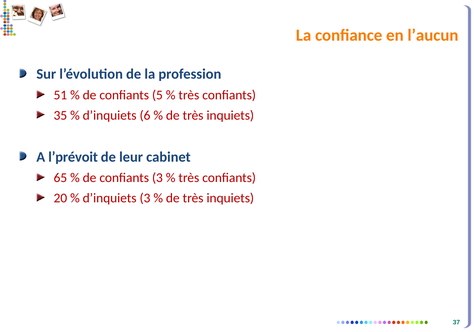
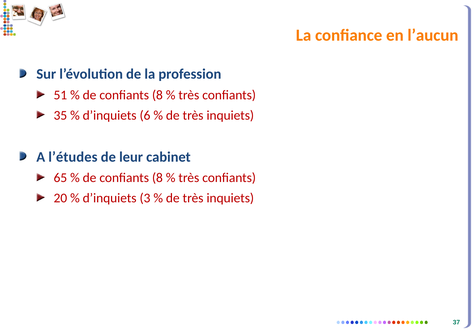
5 at (157, 95): 5 -> 8
l’prévoit: l’prévoit -> l’études
3 at (157, 178): 3 -> 8
